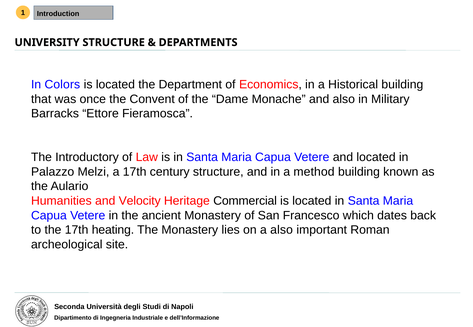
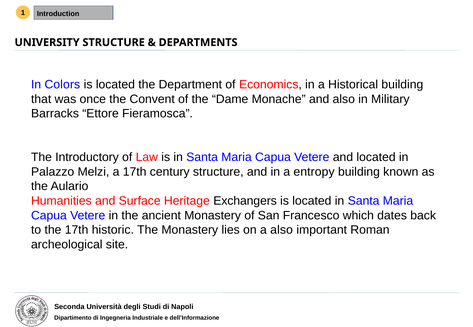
method: method -> entropy
Velocity: Velocity -> Surface
Commercial: Commercial -> Exchangers
heating: heating -> historic
